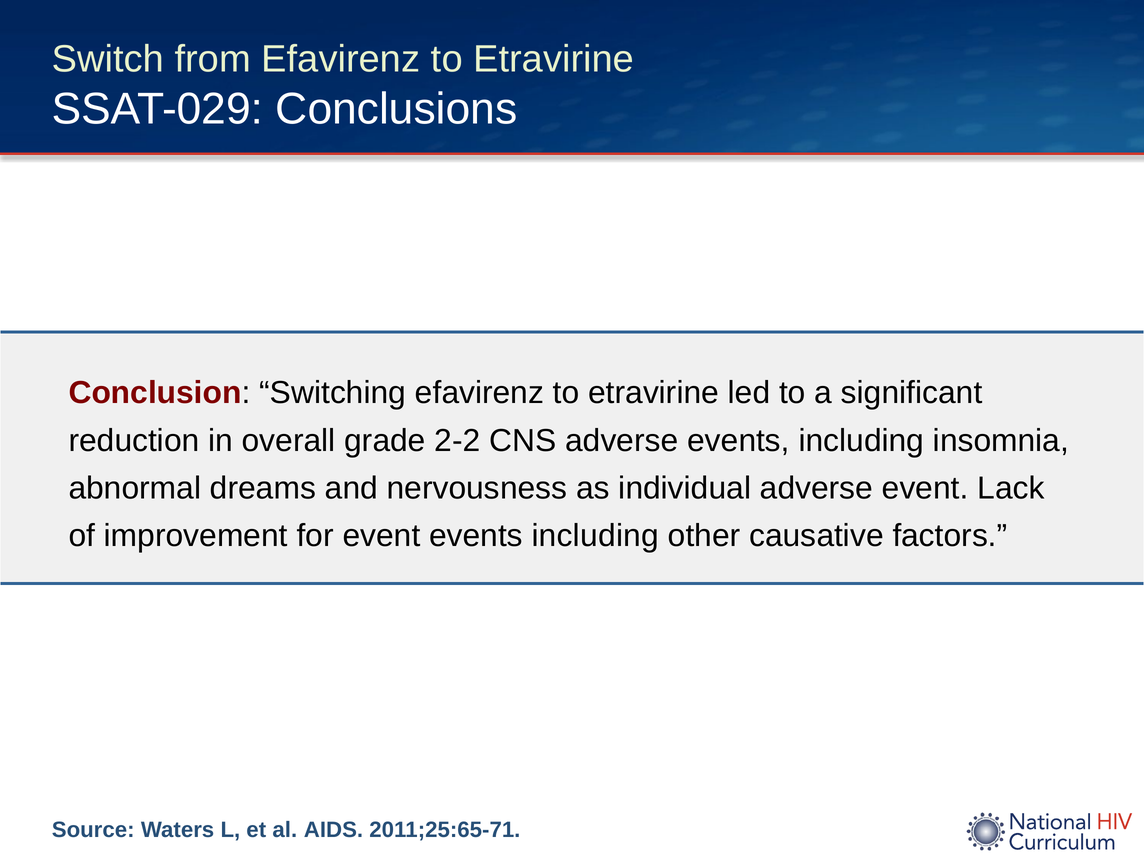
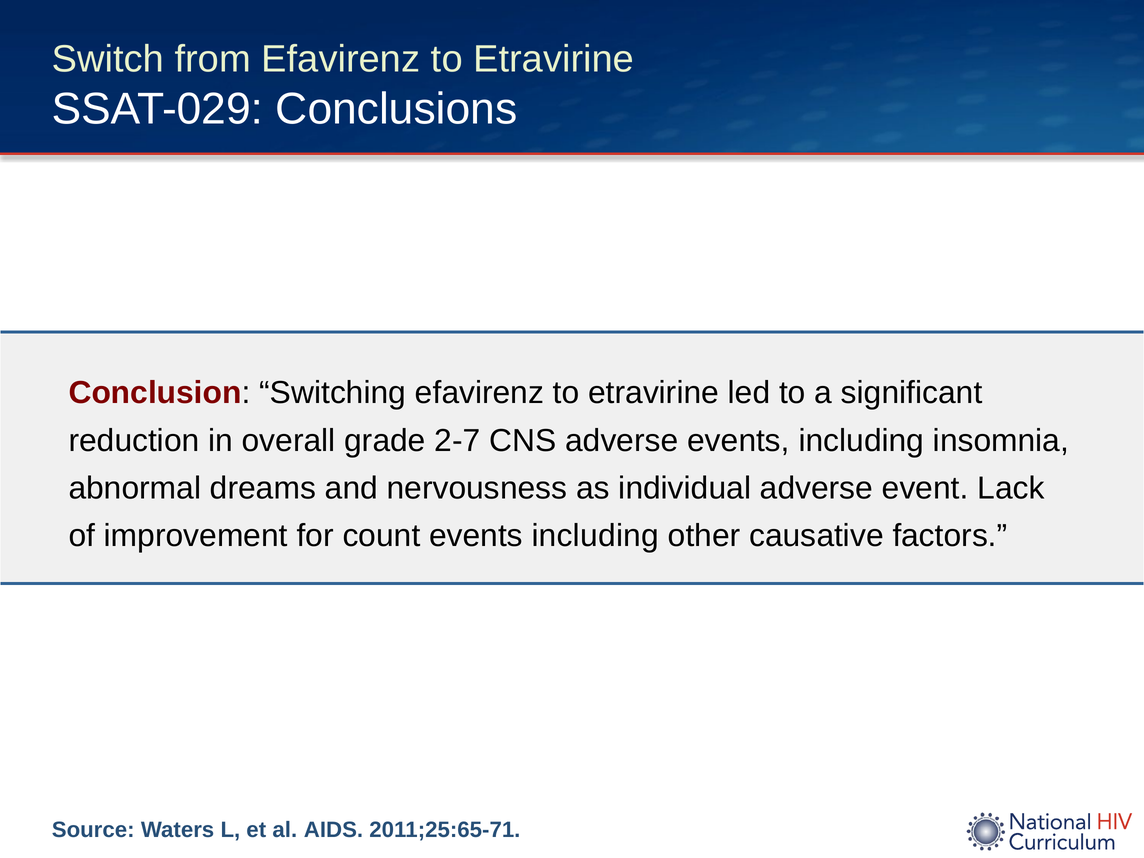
2-2: 2-2 -> 2-7
for event: event -> count
